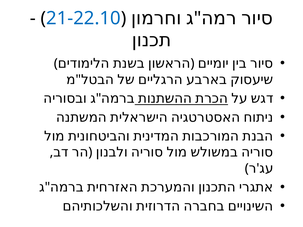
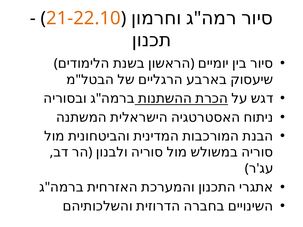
21-22.10 colour: blue -> orange
